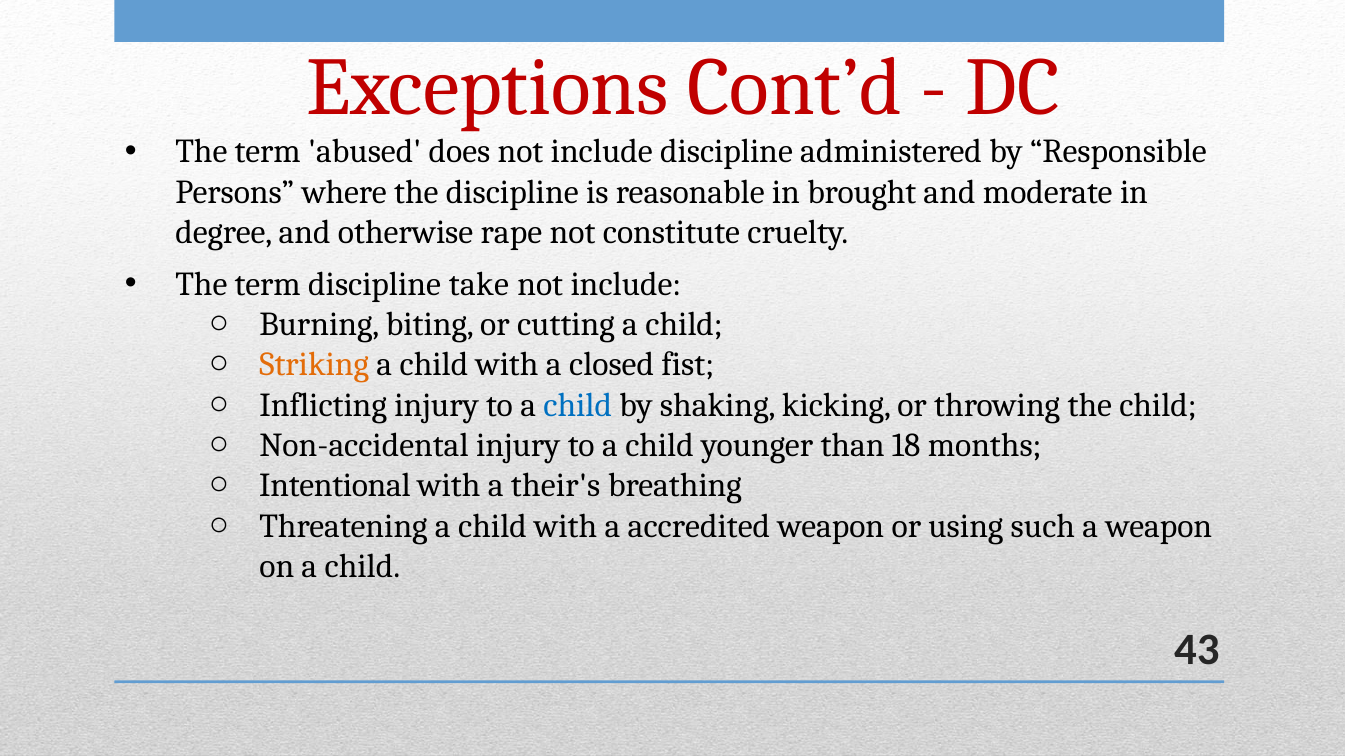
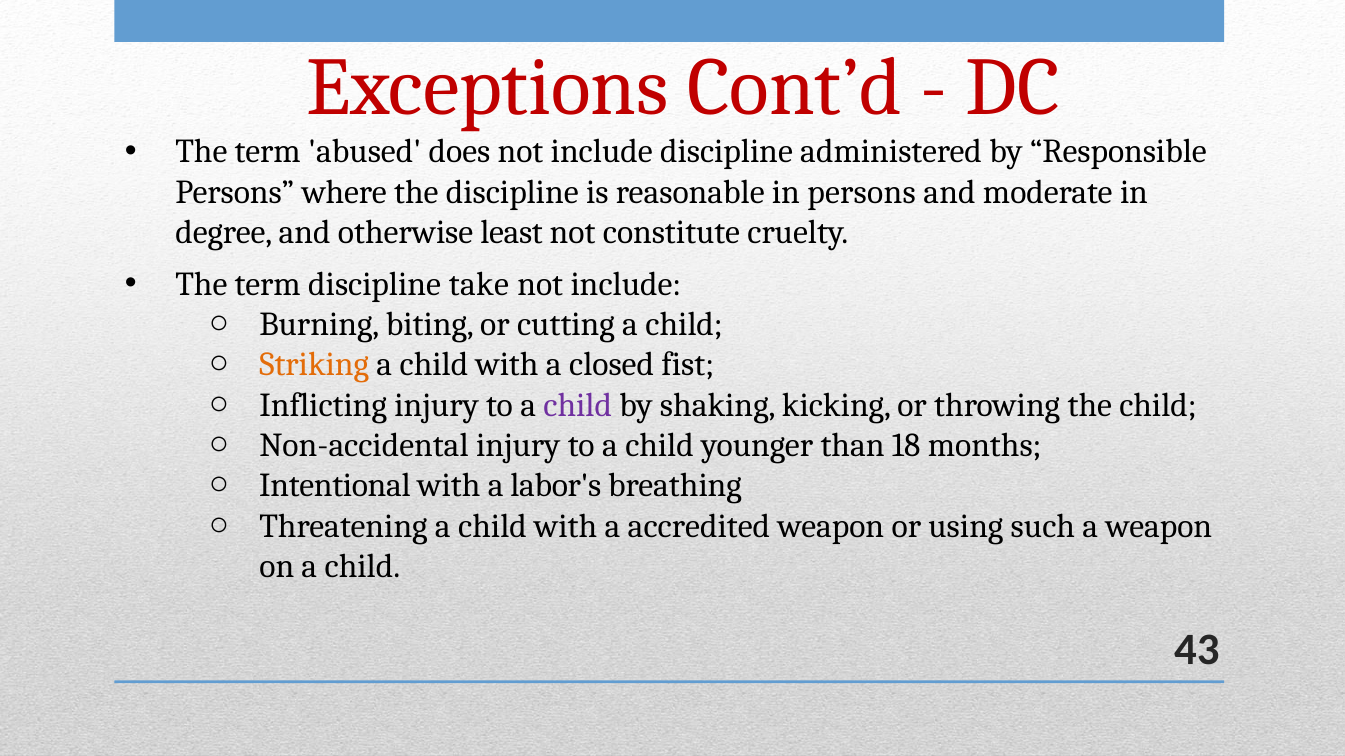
in brought: brought -> persons
rape: rape -> least
child at (578, 405) colour: blue -> purple
their's: their's -> labor's
